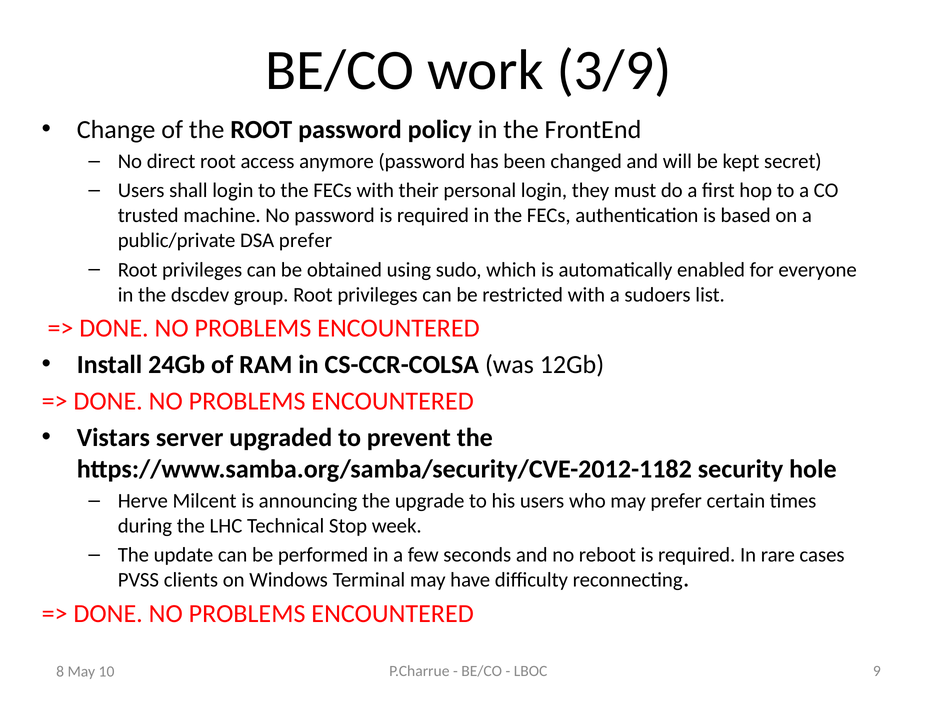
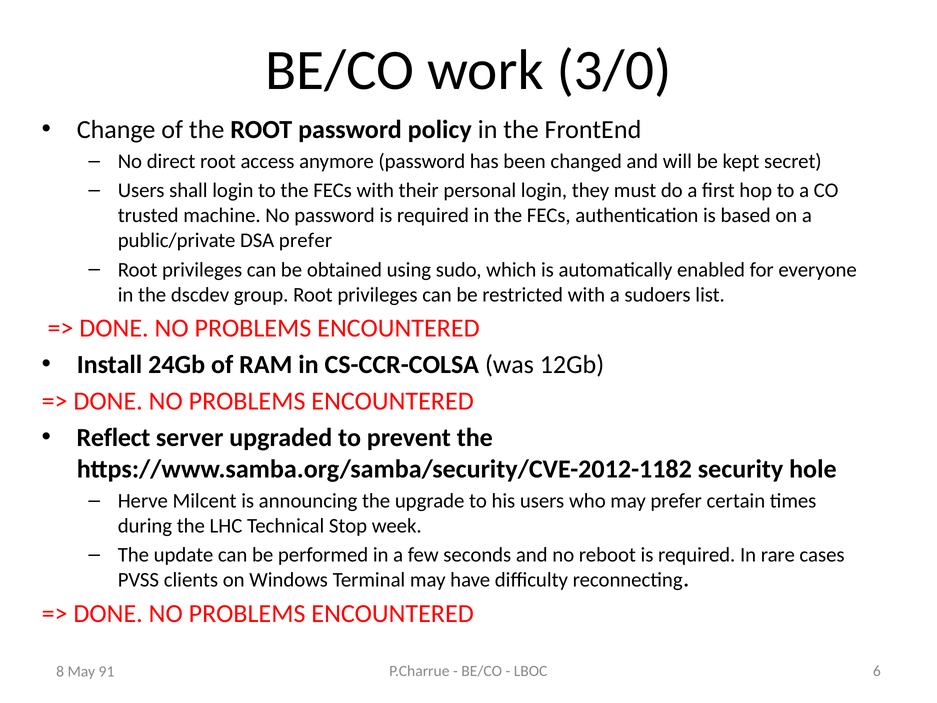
3/9: 3/9 -> 3/0
Vistars: Vistars -> Reflect
9: 9 -> 6
10: 10 -> 91
